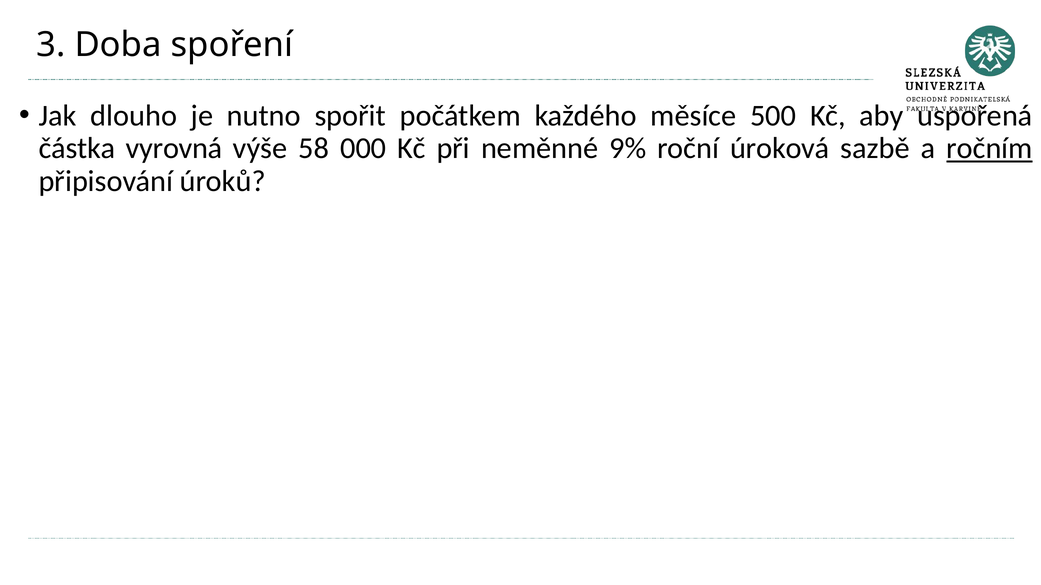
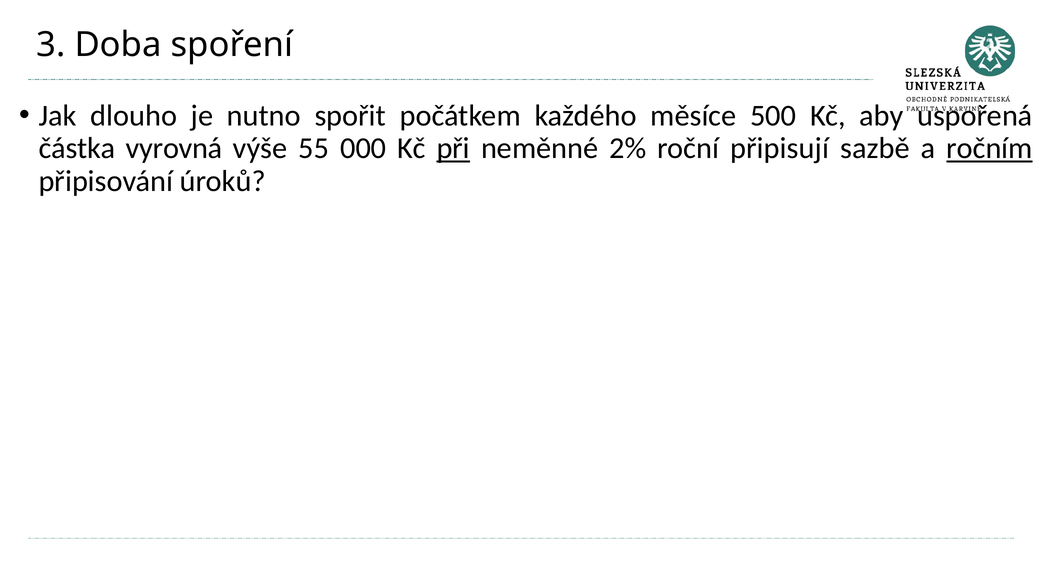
58: 58 -> 55
při underline: none -> present
9%: 9% -> 2%
úroková: úroková -> připisují
